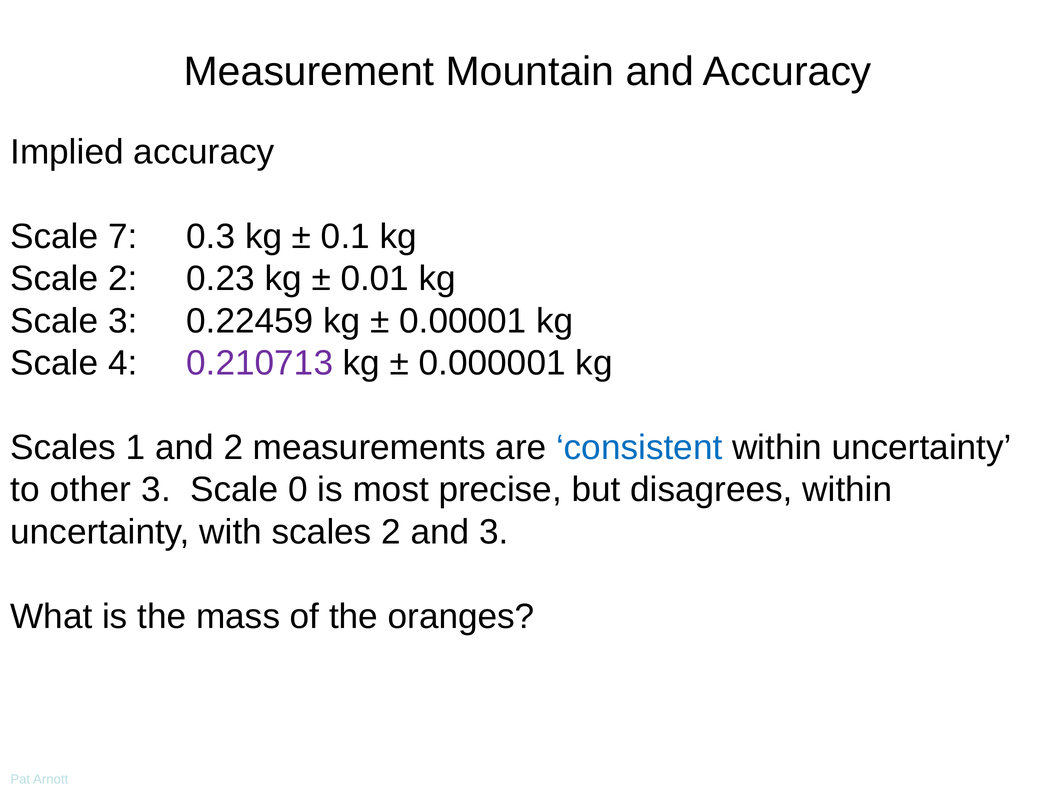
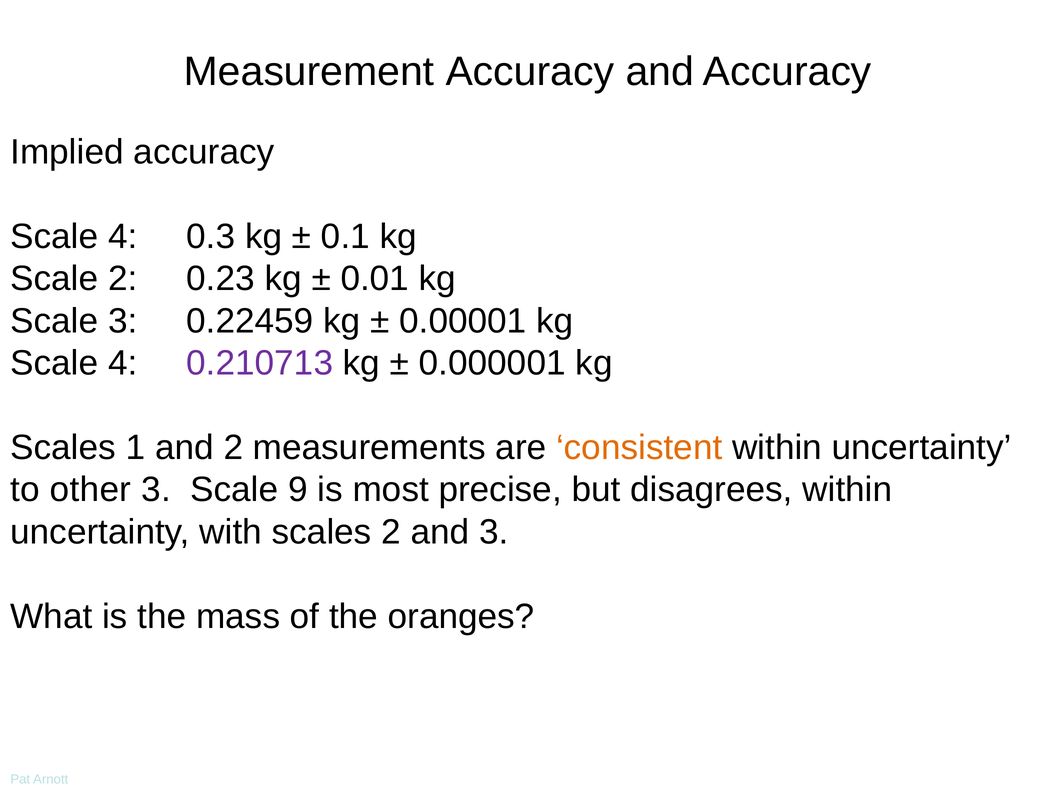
Measurement Mountain: Mountain -> Accuracy
7 at (123, 236): 7 -> 4
consistent colour: blue -> orange
0: 0 -> 9
